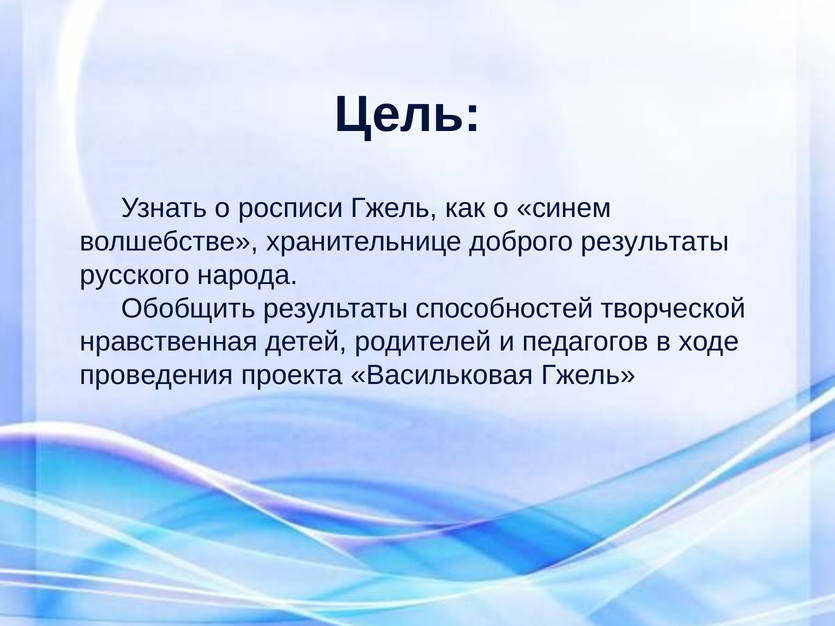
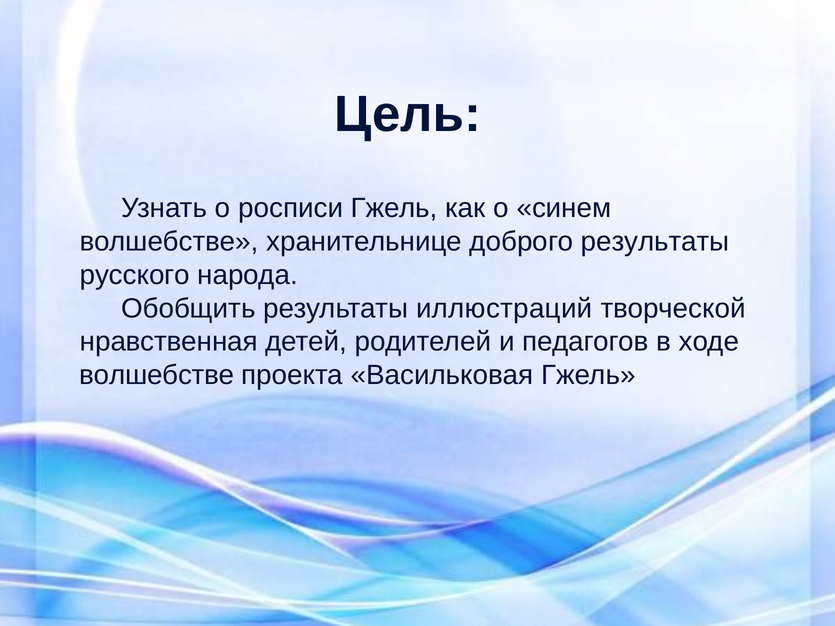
способностей: способностей -> иллюстраций
проведения at (157, 375): проведения -> волшебстве
